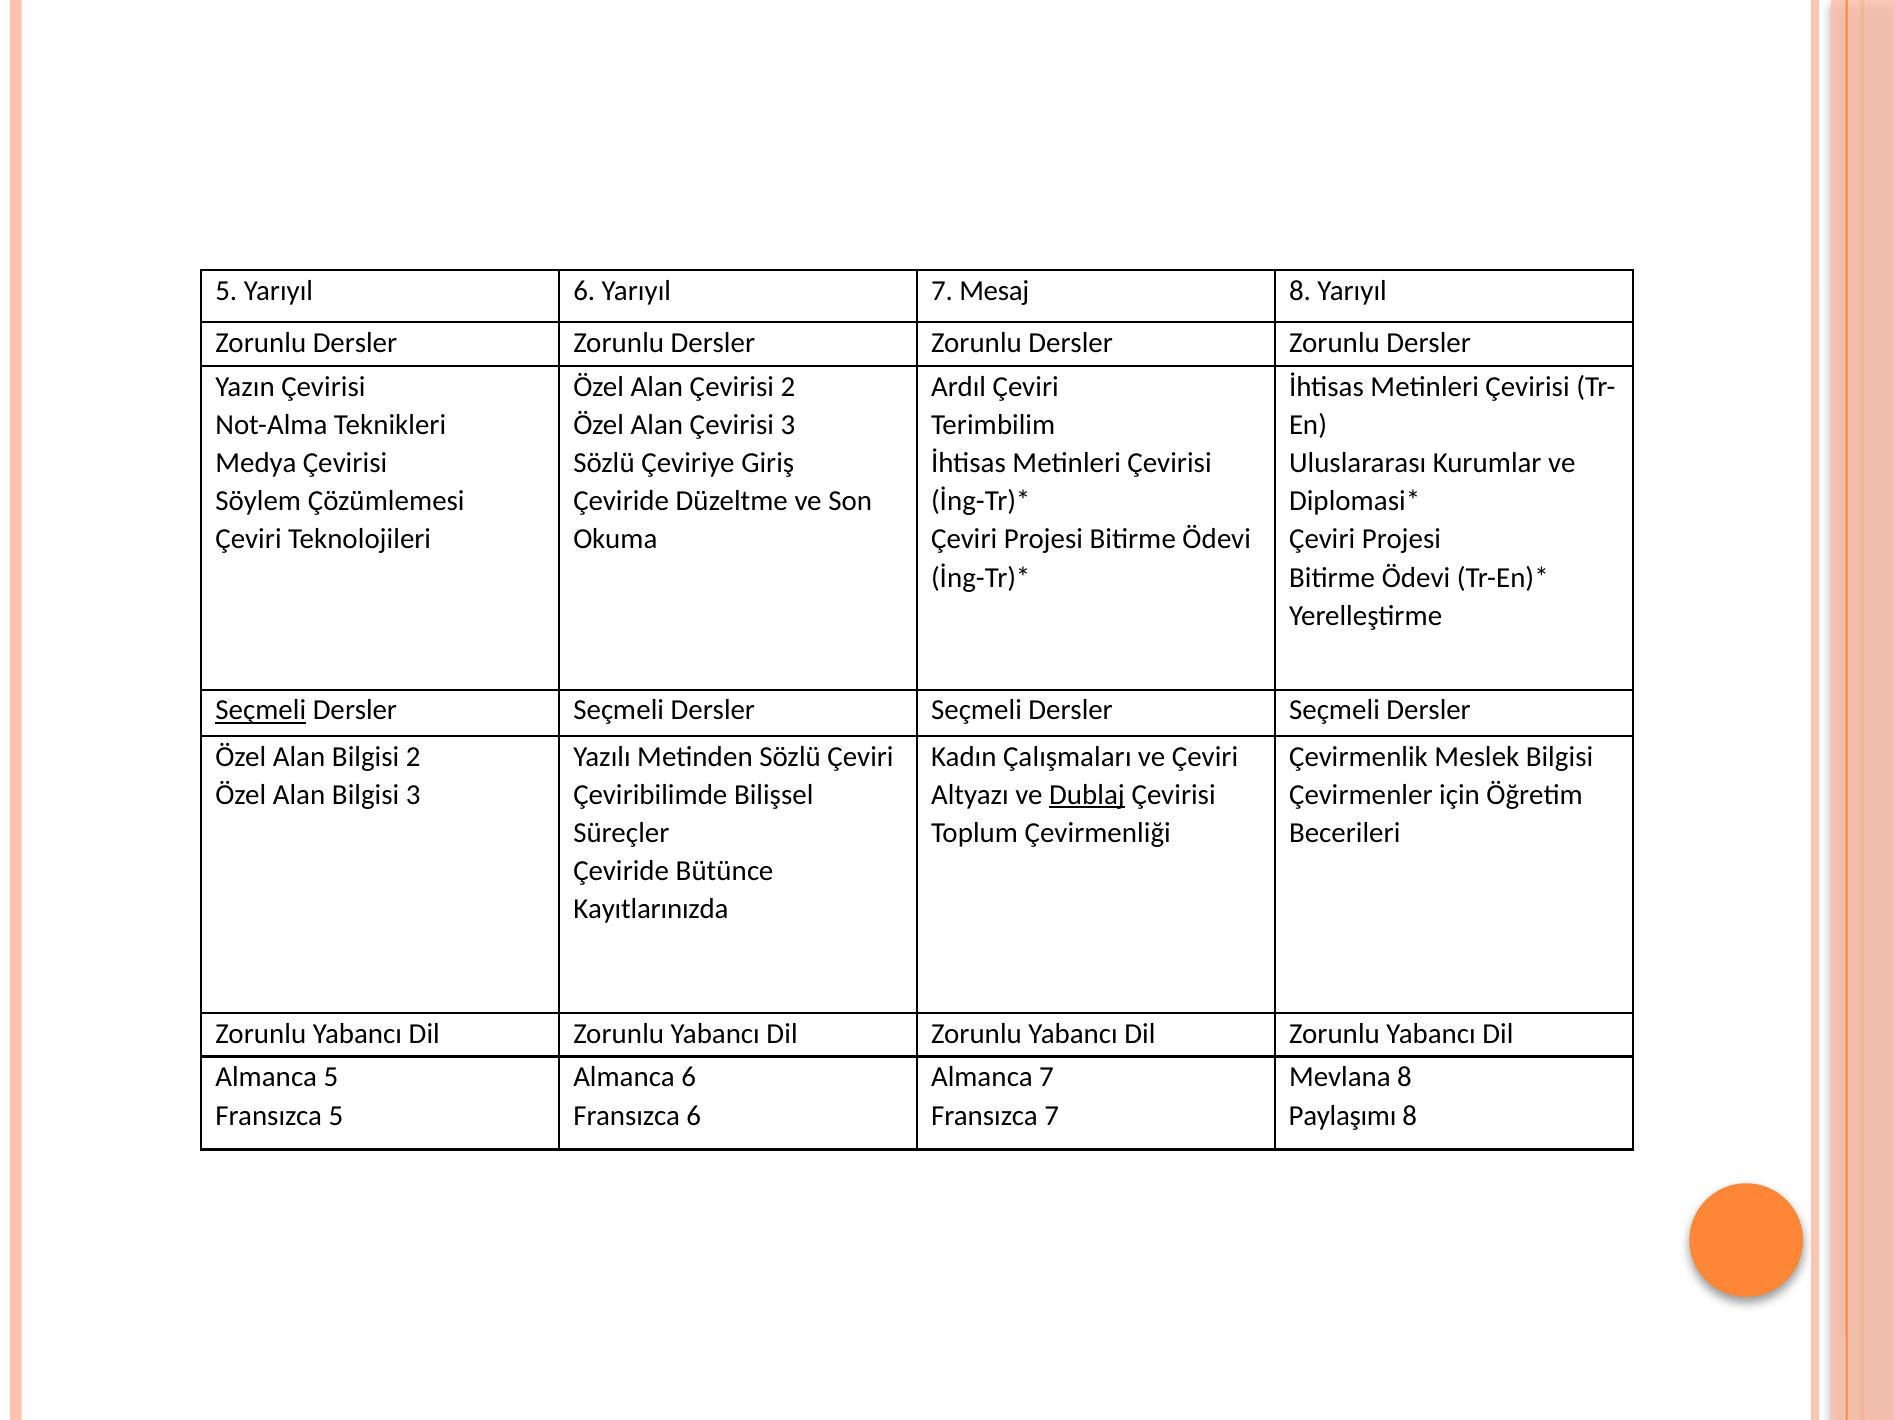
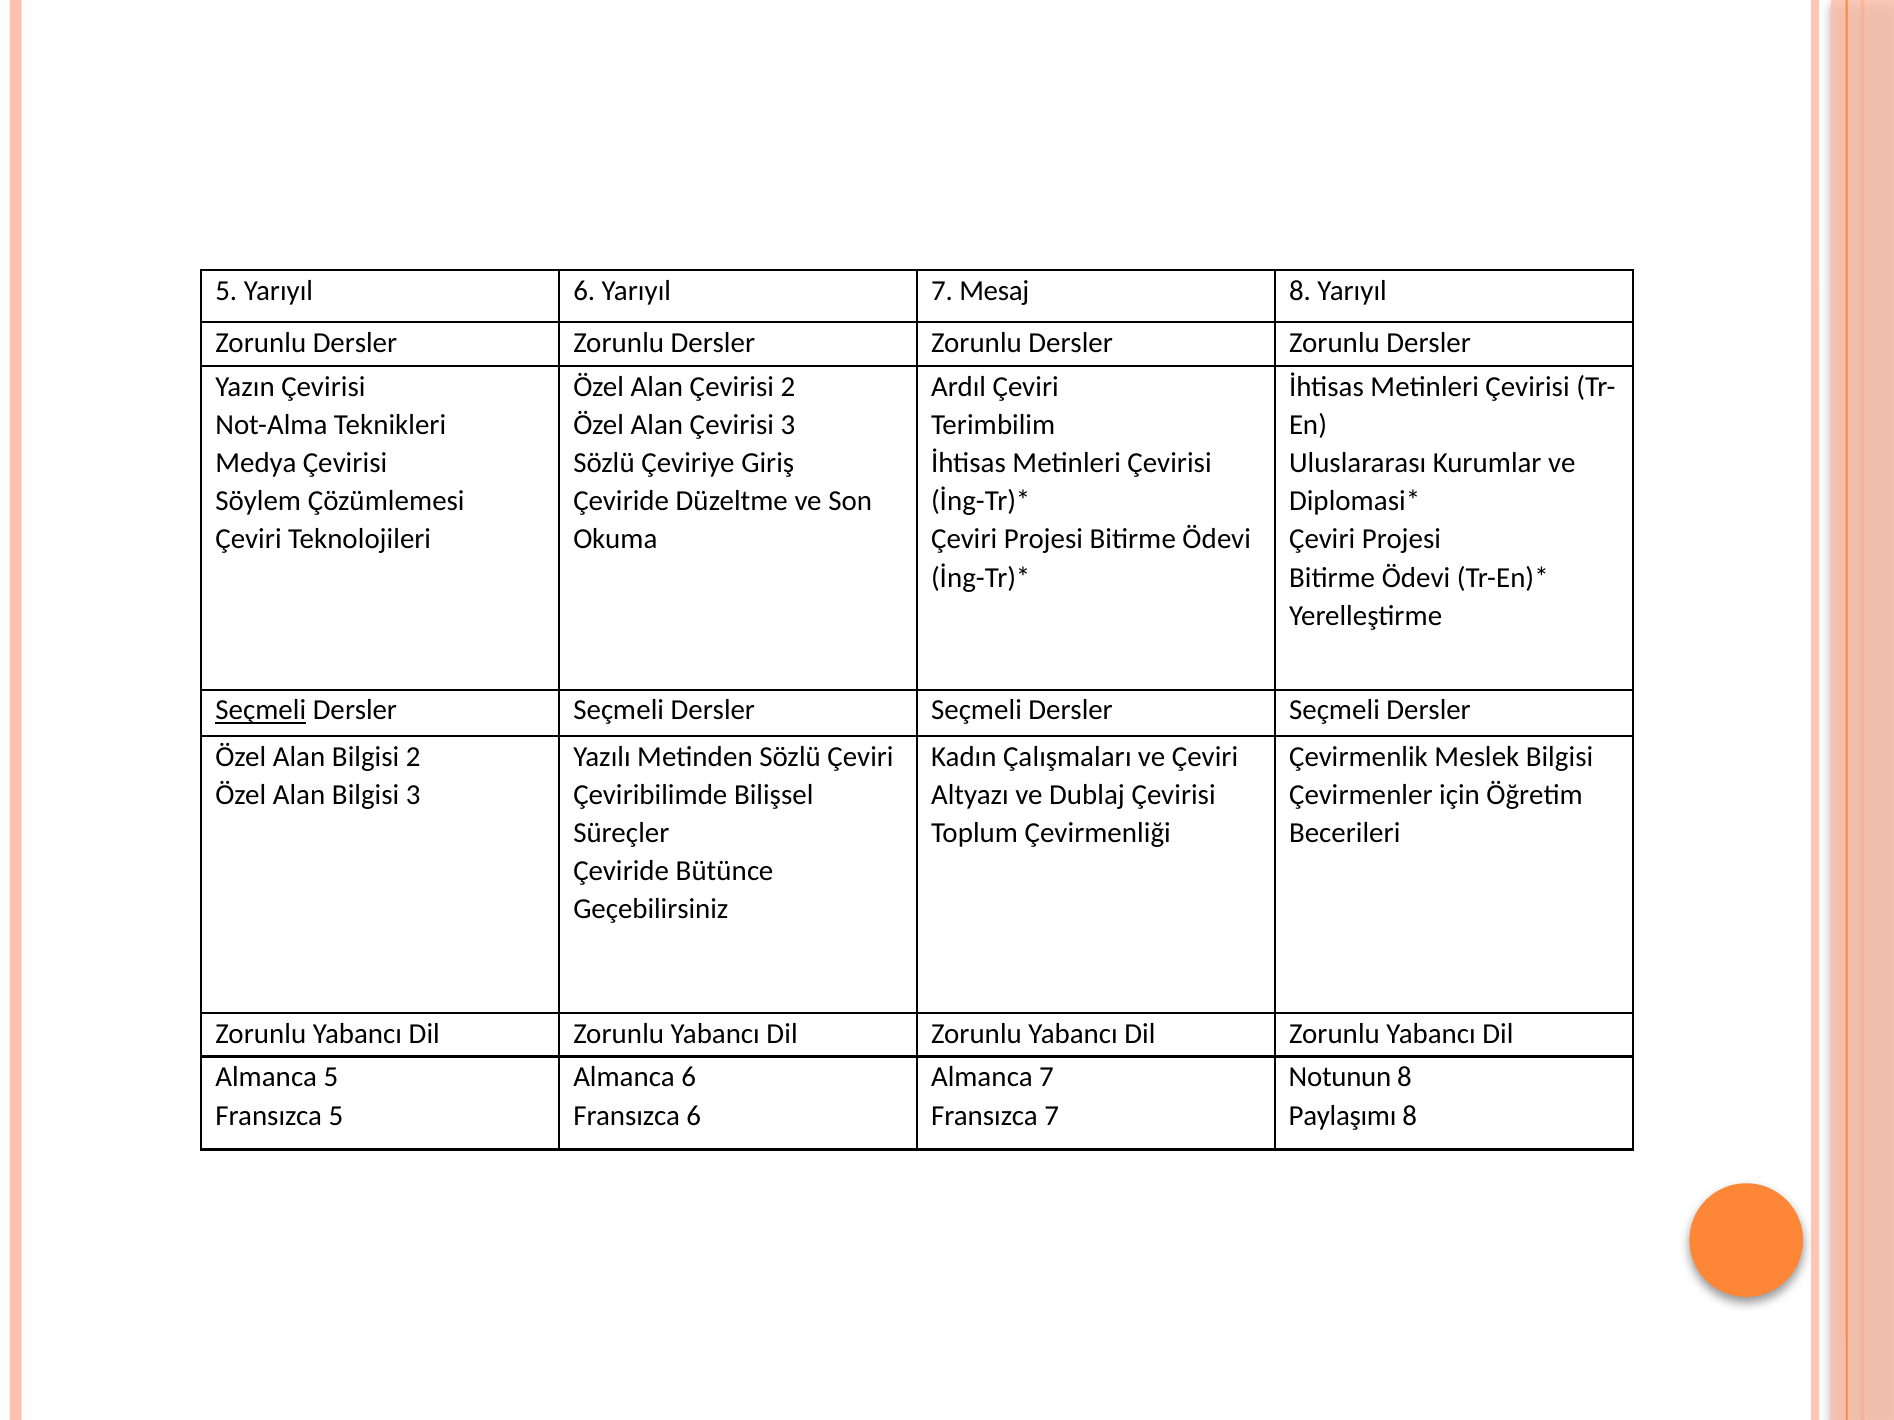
Dublaj underline: present -> none
Kayıtlarınızda: Kayıtlarınızda -> Geçebilirsiniz
Mevlana: Mevlana -> Notunun
